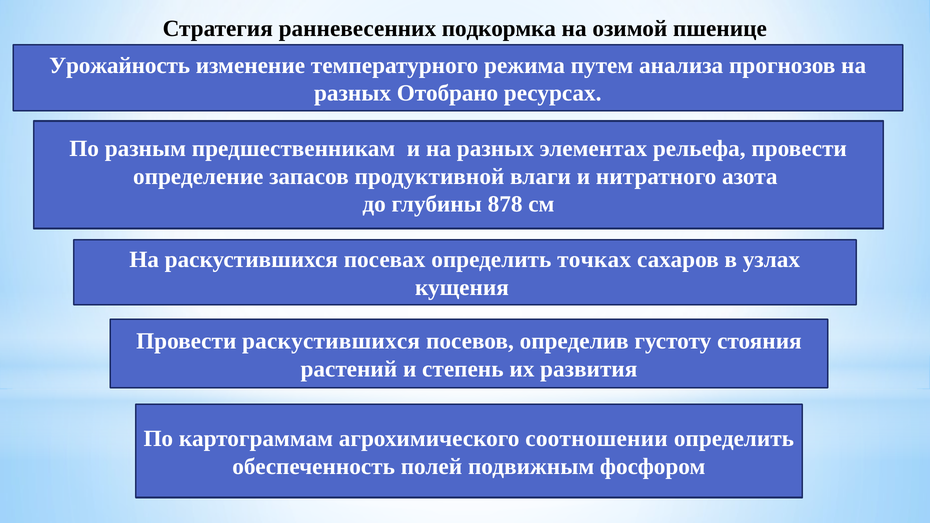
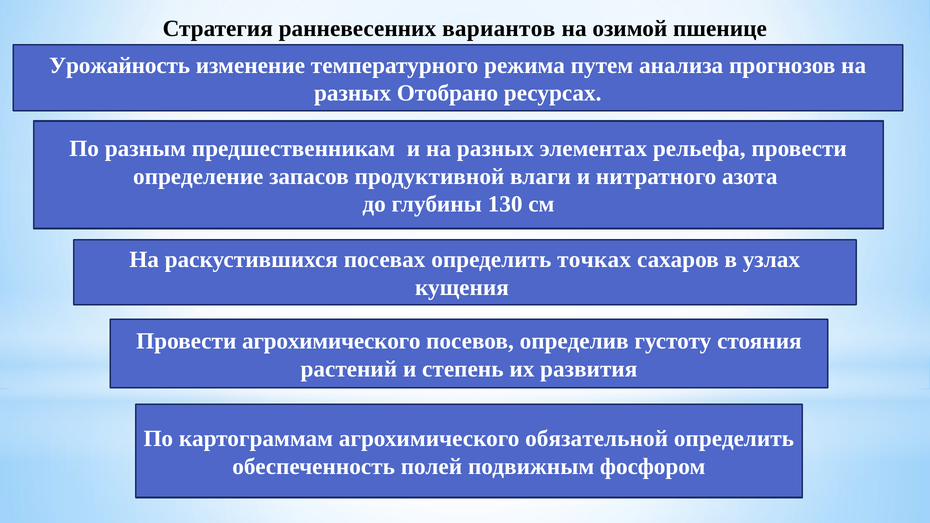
подкормка: подкормка -> вариантов
878: 878 -> 130
Провести раскустившихся: раскустившихся -> агрохимического
соотношении: соотношении -> обязательной
